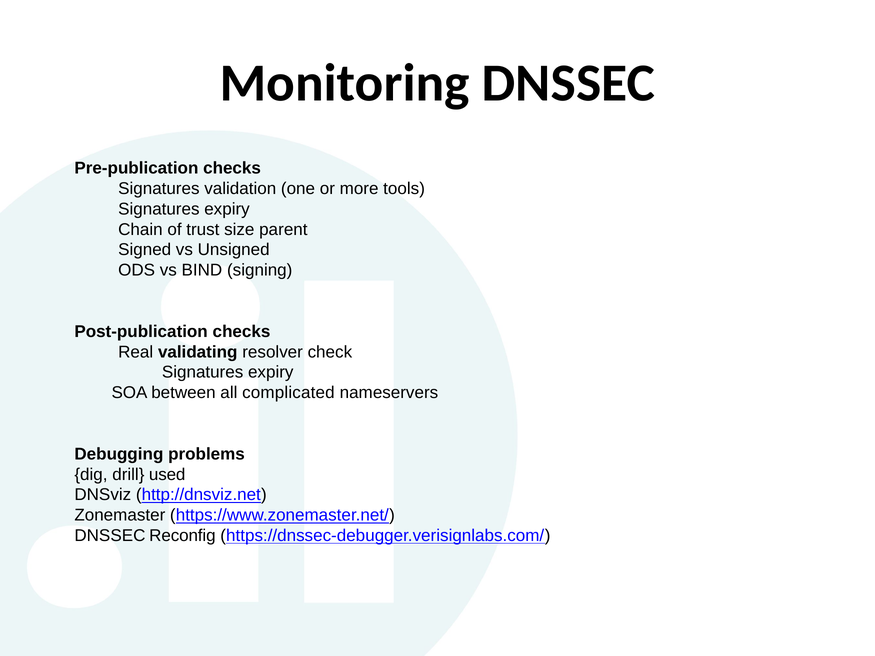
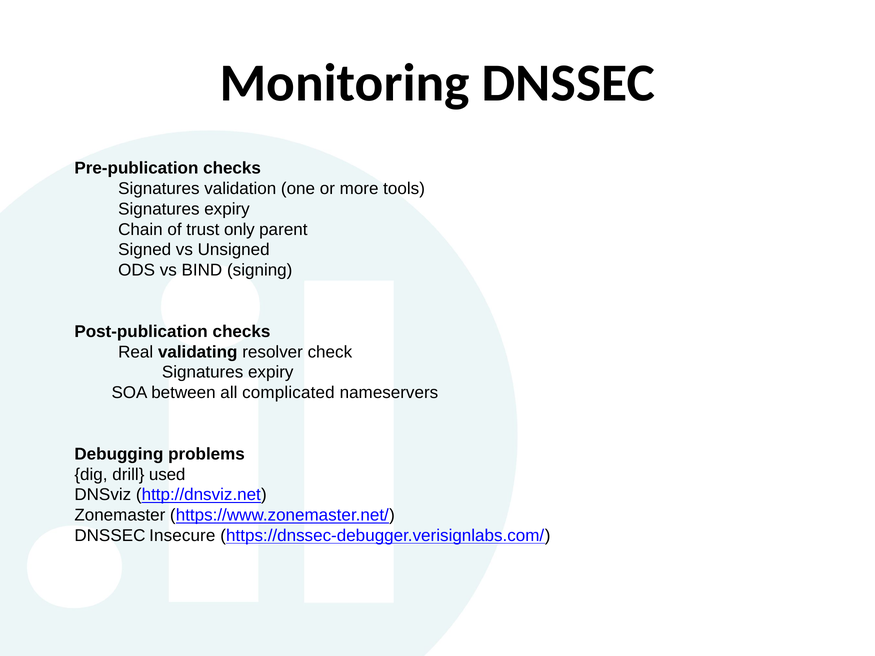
size: size -> only
Reconfig: Reconfig -> Insecure
